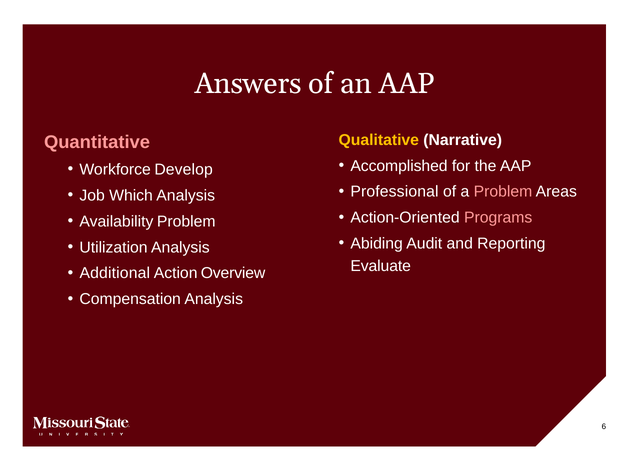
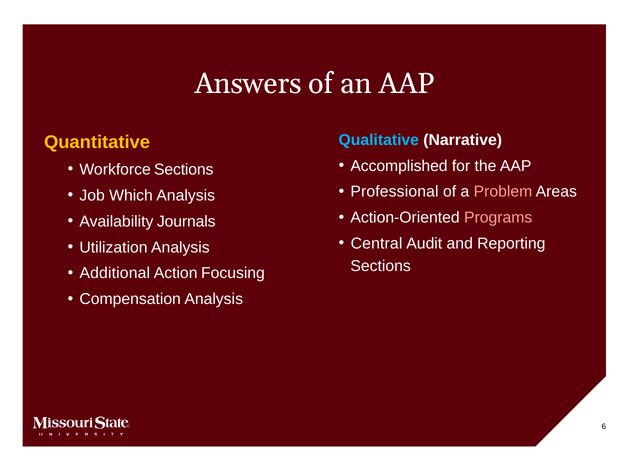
Qualitative colour: yellow -> light blue
Quantitative colour: pink -> yellow
Workforce Develop: Develop -> Sections
Availability Problem: Problem -> Journals
Abiding: Abiding -> Central
Evaluate at (381, 267): Evaluate -> Sections
Overview: Overview -> Focusing
